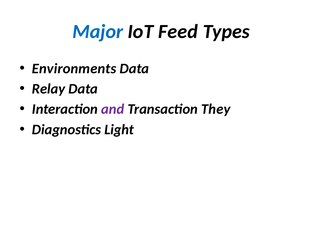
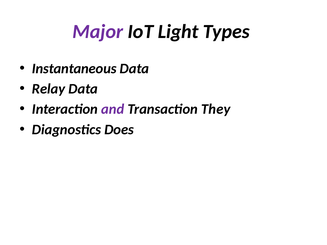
Major colour: blue -> purple
Feed: Feed -> Light
Environments: Environments -> Instantaneous
Light: Light -> Does
